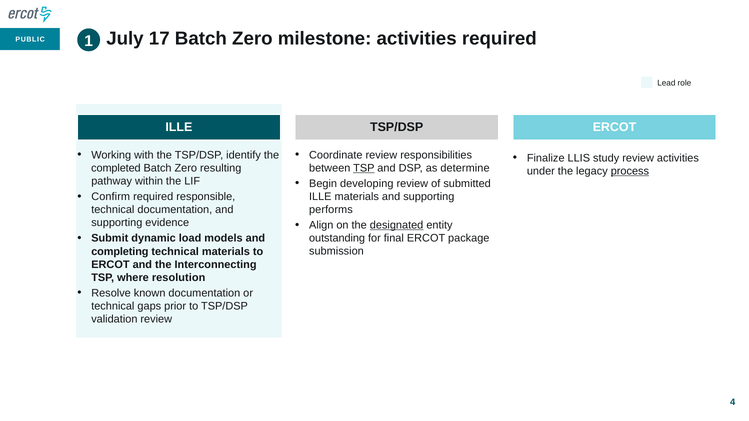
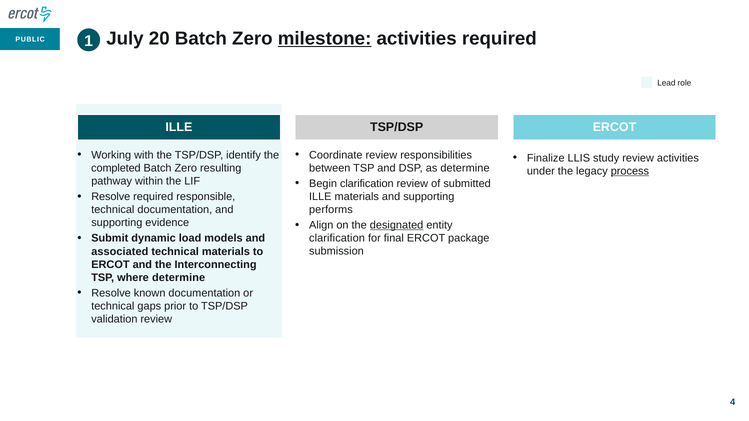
17: 17 -> 20
milestone underline: none -> present
TSP at (364, 168) underline: present -> none
Begin developing: developing -> clarification
Confirm at (111, 197): Confirm -> Resolve
outstanding at (337, 238): outstanding -> clarification
completing: completing -> associated
where resolution: resolution -> determine
